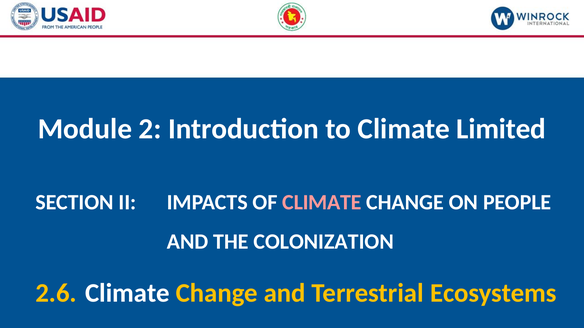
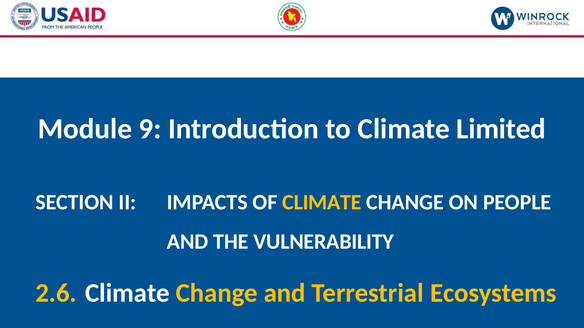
2: 2 -> 9
CLIMATE at (322, 202) colour: pink -> yellow
COLONIZATION: COLONIZATION -> VULNERABILITY
